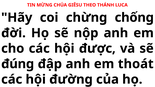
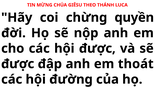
chống: chống -> quyền
đúng at (18, 64): đúng -> được
